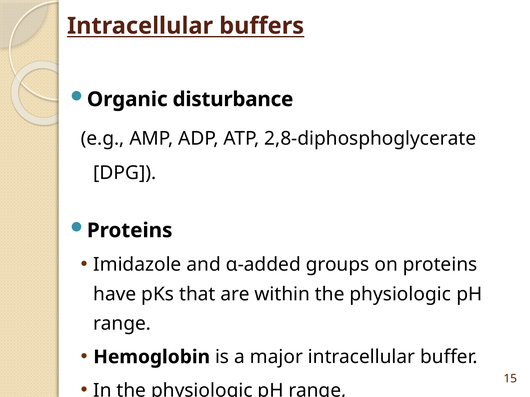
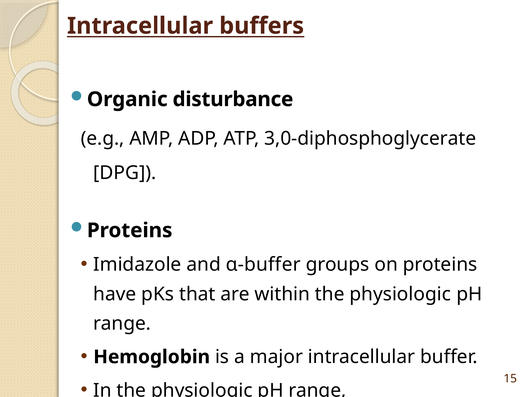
2,8-diphosphoglycerate: 2,8-diphosphoglycerate -> 3,0-diphosphoglycerate
α-added: α-added -> α-buffer
